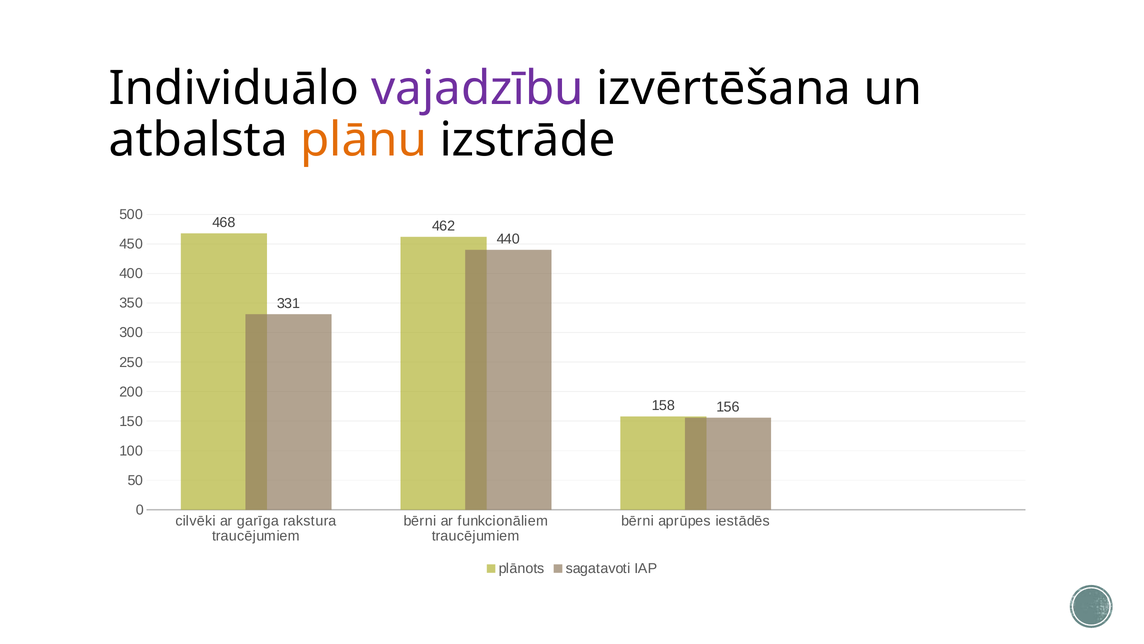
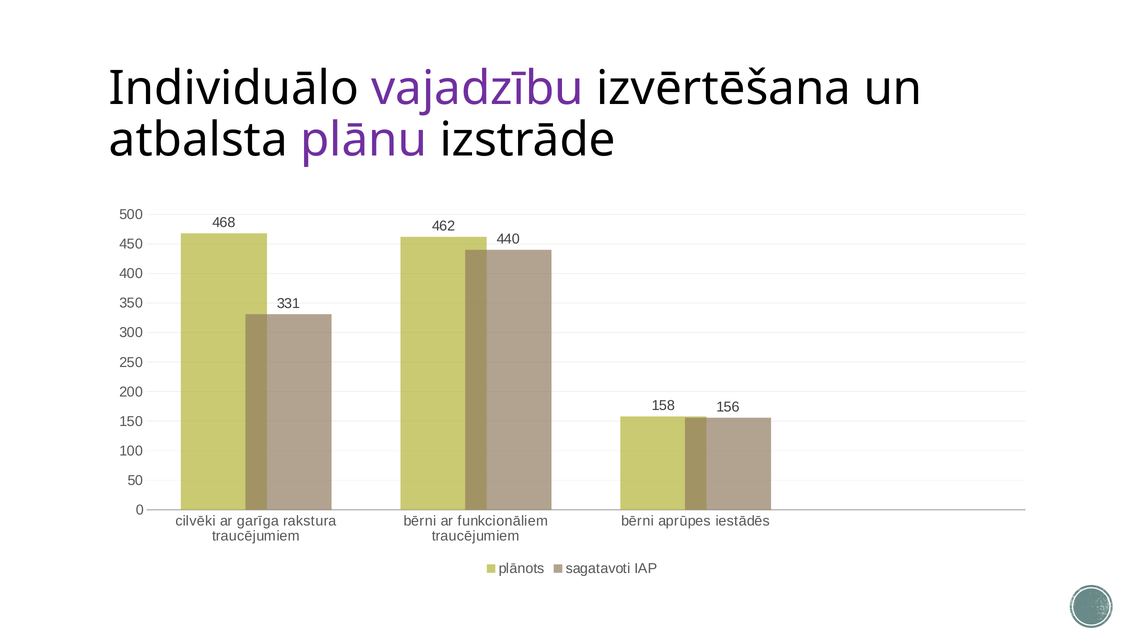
plānu colour: orange -> purple
